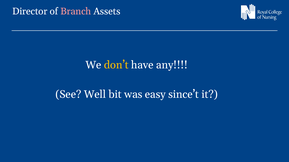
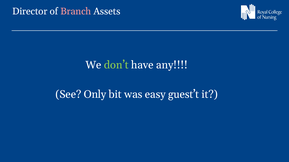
don’t colour: yellow -> light green
Well: Well -> Only
since’t: since’t -> guest’t
